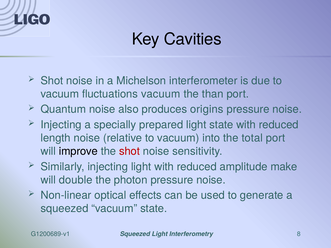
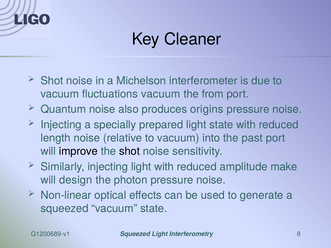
Cavities: Cavities -> Cleaner
than: than -> from
total: total -> past
shot at (130, 151) colour: red -> black
double: double -> design
